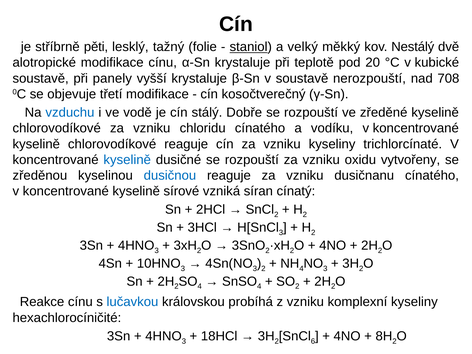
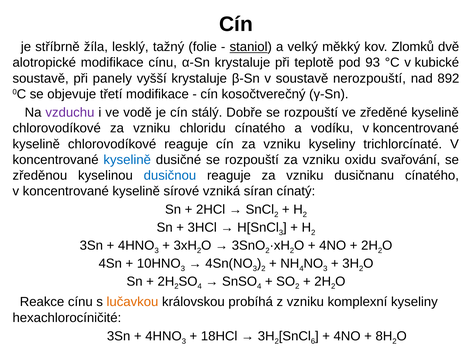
pěti: pěti -> žíla
Nestálý: Nestálý -> Zlomků
20: 20 -> 93
708: 708 -> 892
vzduchu colour: blue -> purple
vytvořeny: vytvořeny -> svařování
lučavkou colour: blue -> orange
